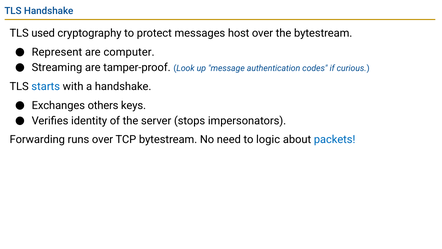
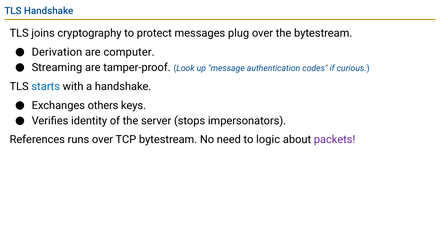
used: used -> joins
host: host -> plug
Represent: Represent -> Derivation
Forwarding: Forwarding -> References
packets colour: blue -> purple
